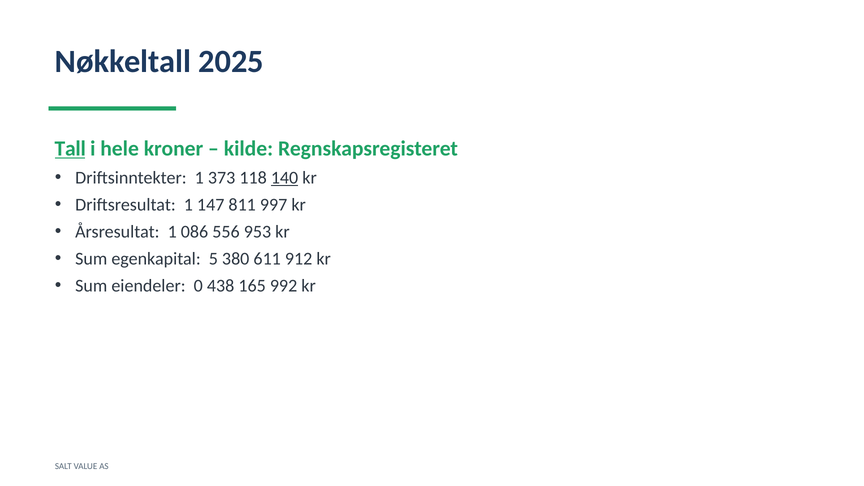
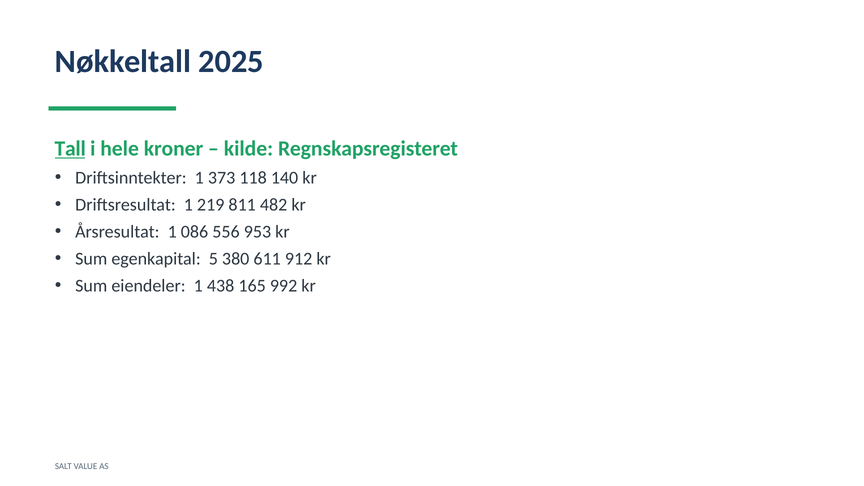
140 underline: present -> none
147: 147 -> 219
997: 997 -> 482
eiendeler 0: 0 -> 1
